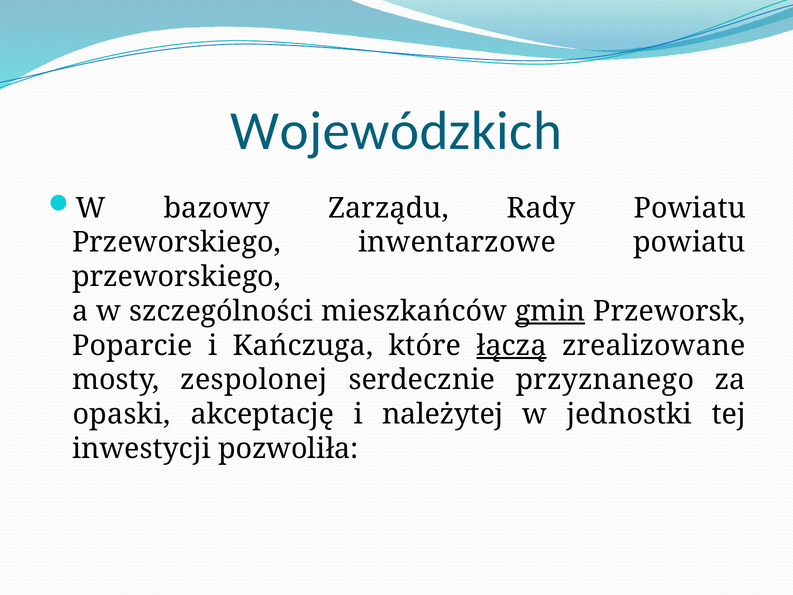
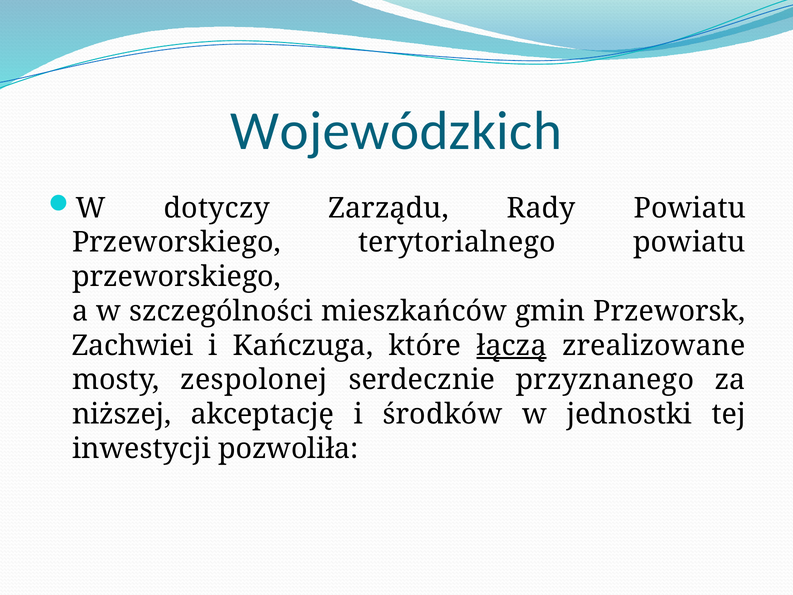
bazowy: bazowy -> dotyczy
inwentarzowe: inwentarzowe -> terytorialnego
gmin underline: present -> none
Poparcie: Poparcie -> Zachwiei
opaski: opaski -> niższej
należytej: należytej -> środków
